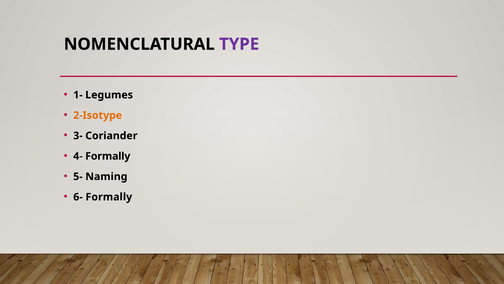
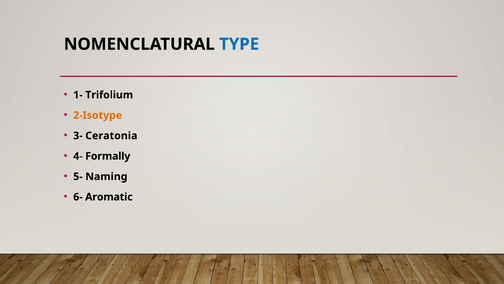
TYPE colour: purple -> blue
Legumes: Legumes -> Trifolium
Coriander: Coriander -> Ceratonia
6- Formally: Formally -> Aromatic
